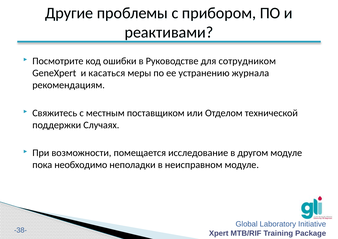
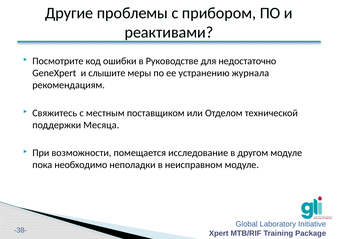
сотрудником: сотрудником -> недостаточно
касаться: касаться -> слышите
Случаях: Случаях -> Месяца
